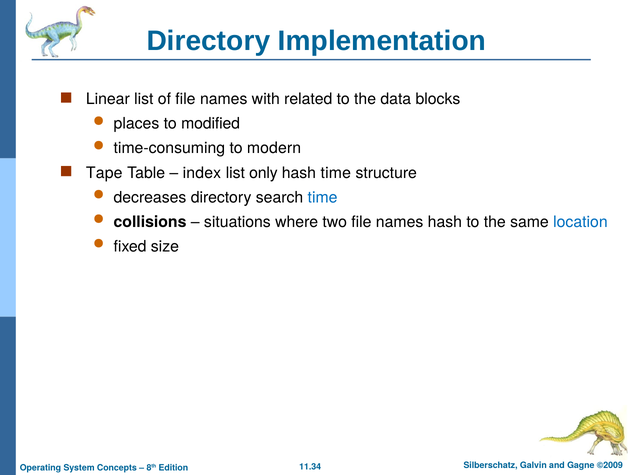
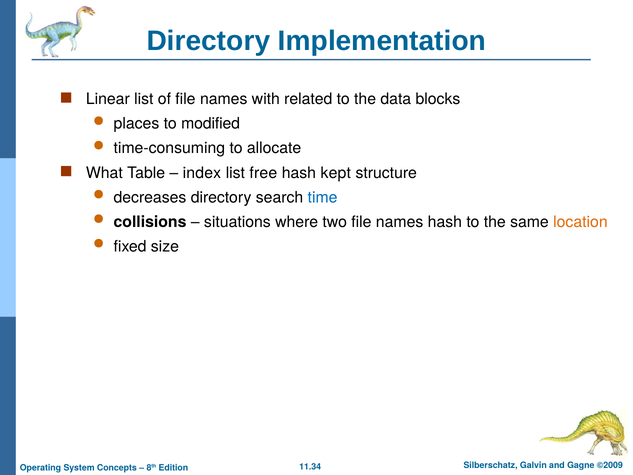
modern: modern -> allocate
Tape: Tape -> What
only: only -> free
hash time: time -> kept
location colour: blue -> orange
